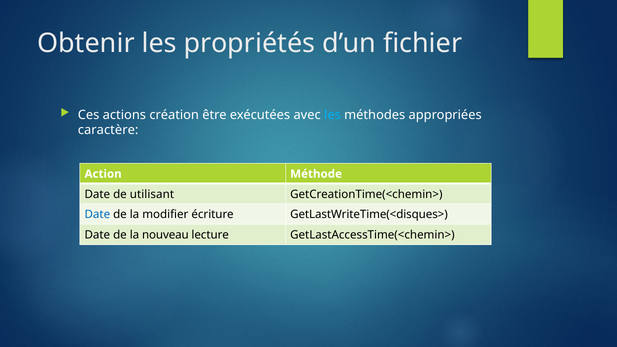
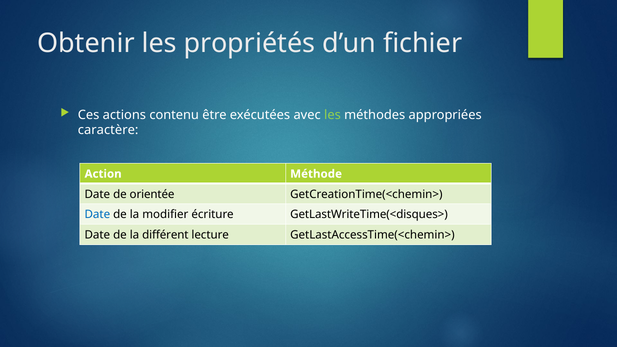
création: création -> contenu
les at (332, 115) colour: light blue -> light green
utilisant: utilisant -> orientée
nouveau: nouveau -> différent
